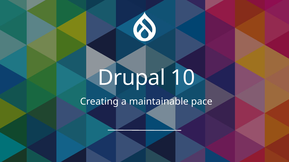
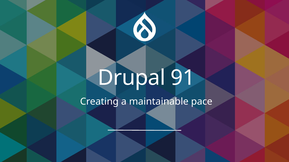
10: 10 -> 91
